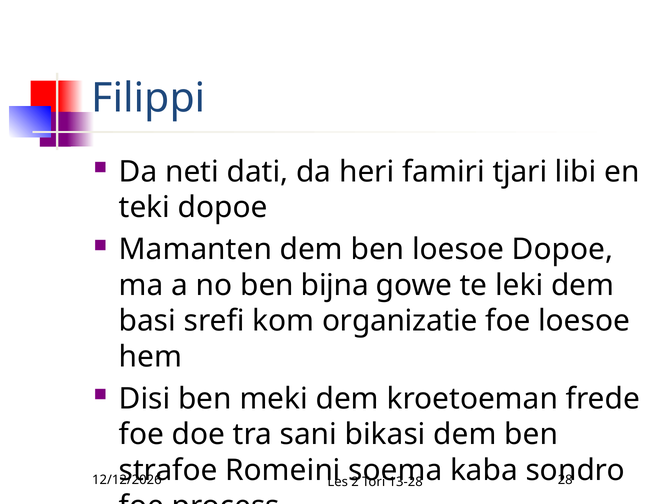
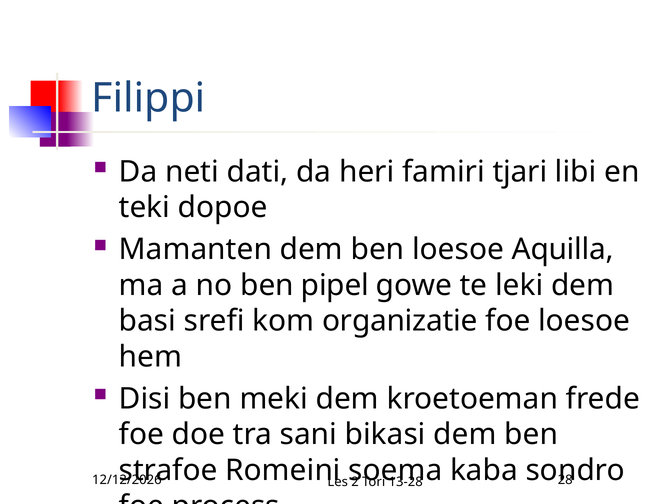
loesoe Dopoe: Dopoe -> Aquilla
bijna: bijna -> pipel
